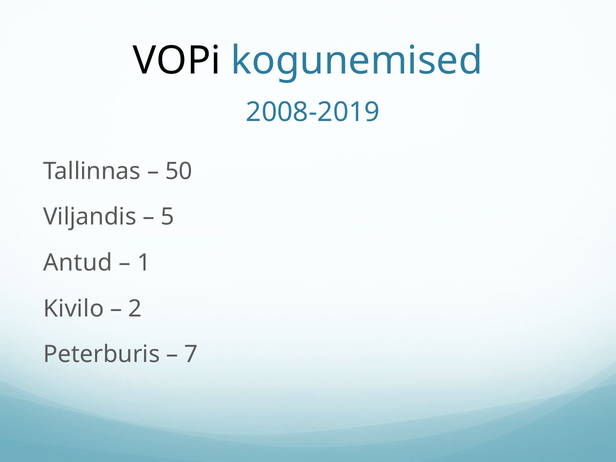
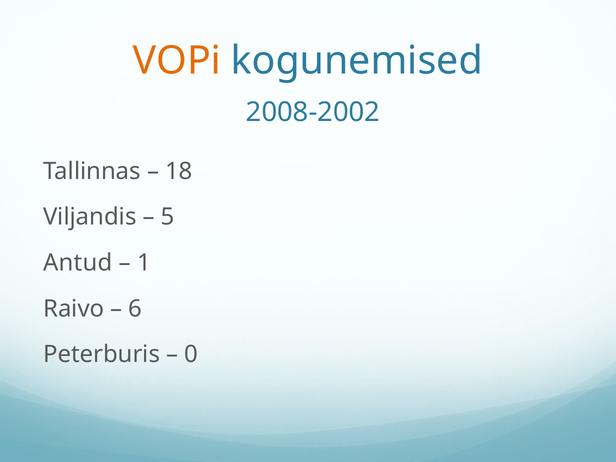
VOPi colour: black -> orange
2008-2019: 2008-2019 -> 2008-2002
50: 50 -> 18
Kivilo: Kivilo -> Raivo
2: 2 -> 6
7: 7 -> 0
